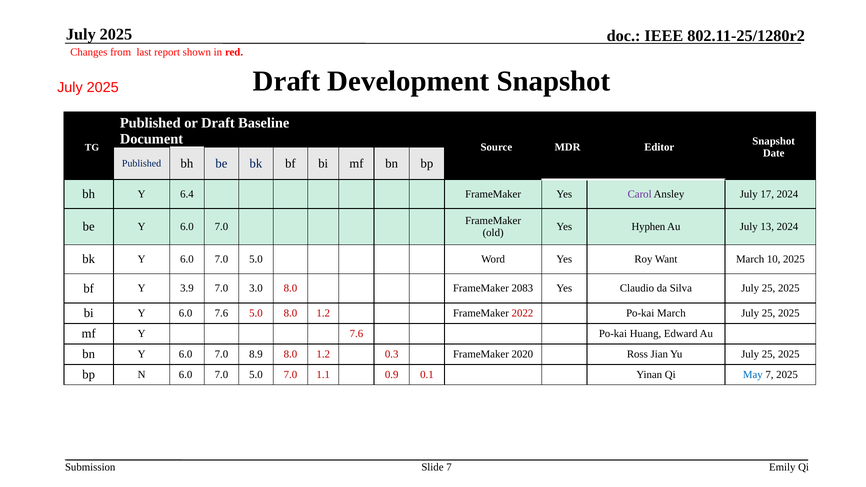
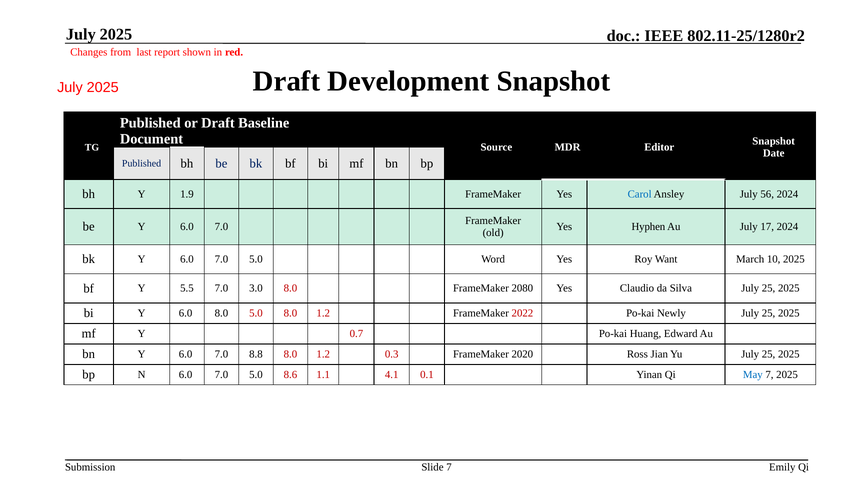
6.4: 6.4 -> 1.9
Carol colour: purple -> blue
17: 17 -> 56
13: 13 -> 17
3.9: 3.9 -> 5.5
2083: 2083 -> 2080
6.0 7.6: 7.6 -> 8.0
Po-kai March: March -> Newly
Y 7.6: 7.6 -> 0.7
8.9: 8.9 -> 8.8
5.0 7.0: 7.0 -> 8.6
0.9: 0.9 -> 4.1
